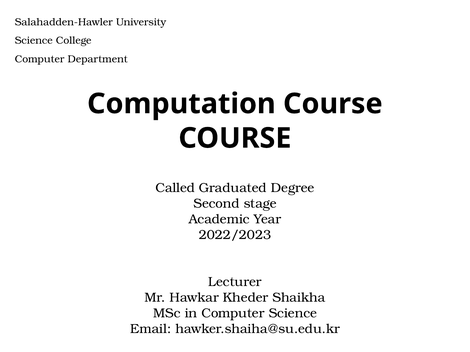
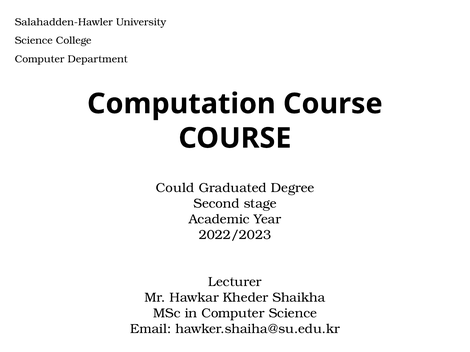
Called: Called -> Could
